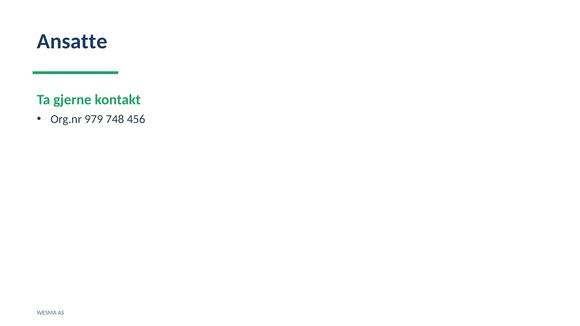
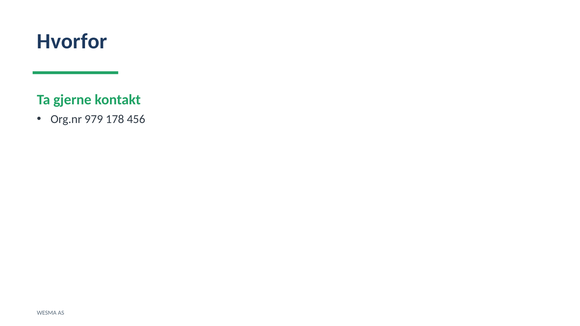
Ansatte: Ansatte -> Hvorfor
748: 748 -> 178
